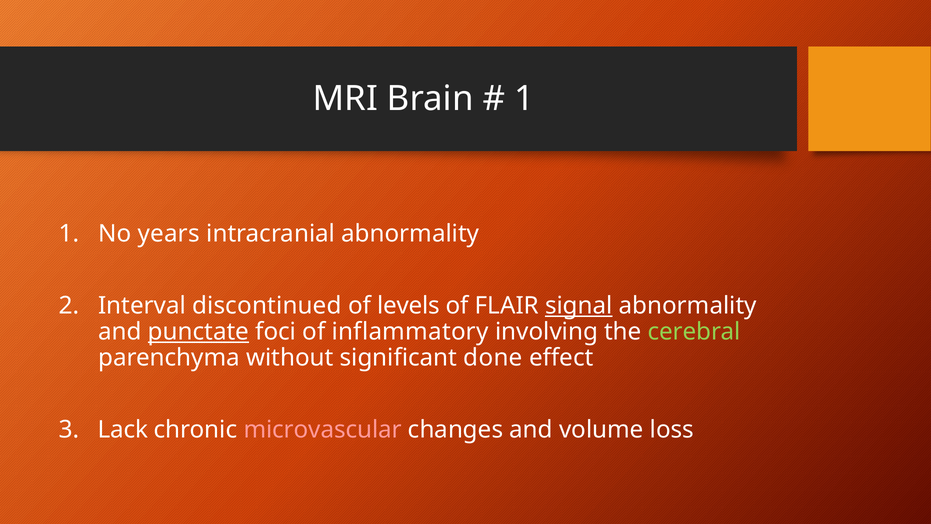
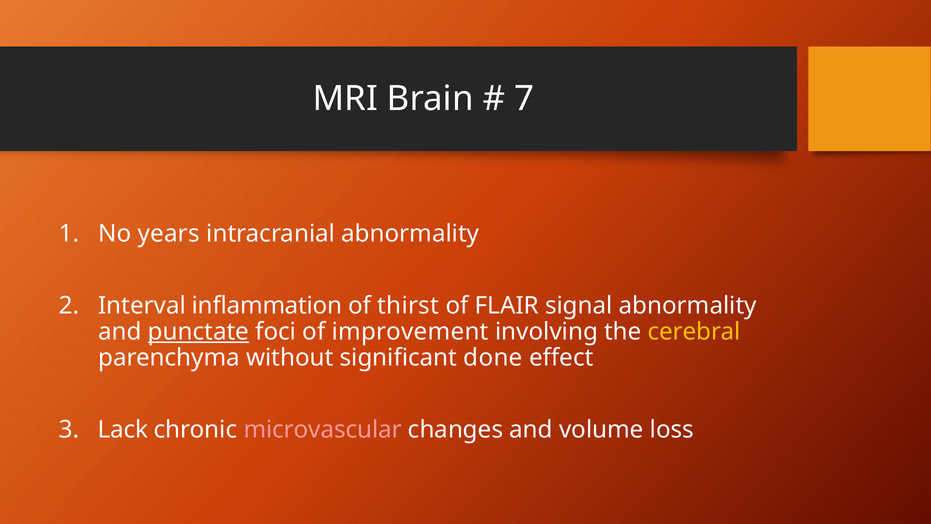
1 at (524, 99): 1 -> 7
discontinued: discontinued -> inflammation
levels: levels -> thirst
signal underline: present -> none
inflammatory: inflammatory -> improvement
cerebral colour: light green -> yellow
